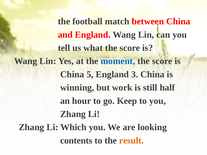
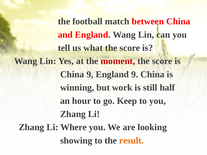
moment colour: blue -> red
China 5: 5 -> 9
England 3: 3 -> 9
Which: Which -> Where
contents: contents -> showing
